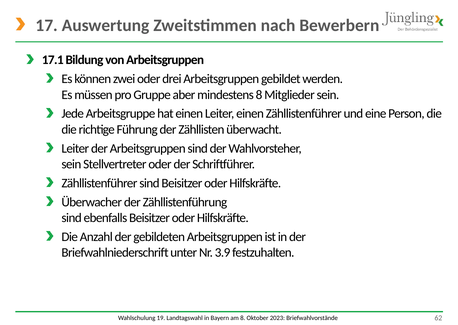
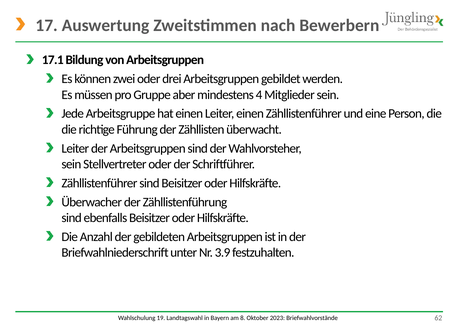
mindestens 8: 8 -> 4
